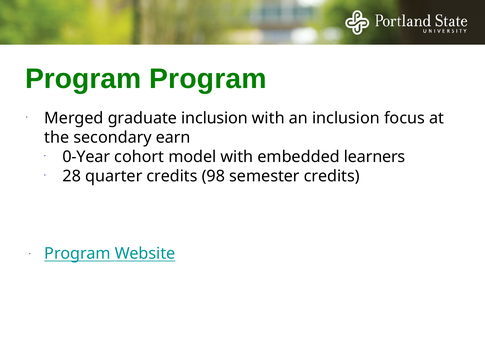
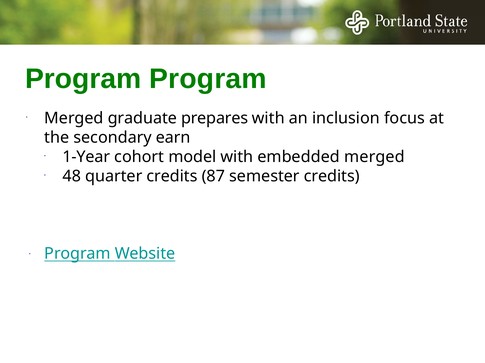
graduate inclusion: inclusion -> prepares
0-Year: 0-Year -> 1-Year
embedded learners: learners -> merged
28: 28 -> 48
98: 98 -> 87
